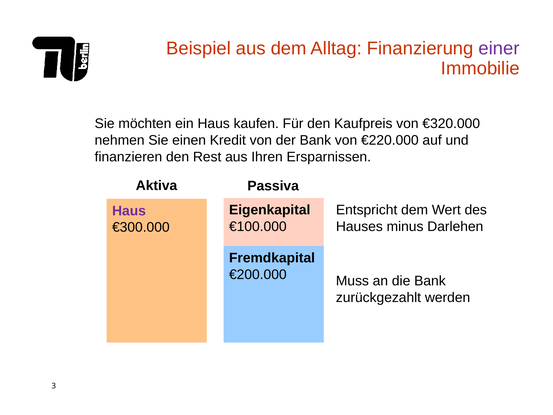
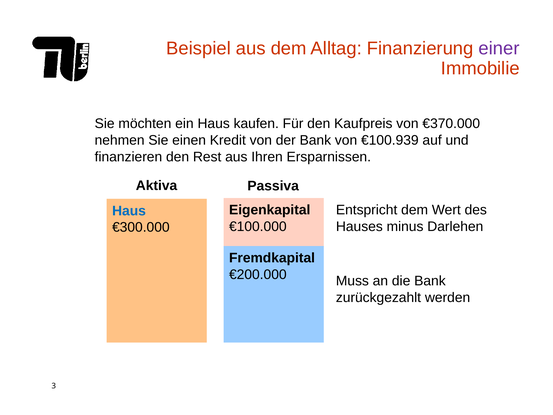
€320.000: €320.000 -> €370.000
€220.000: €220.000 -> €100.939
Haus at (129, 211) colour: purple -> blue
